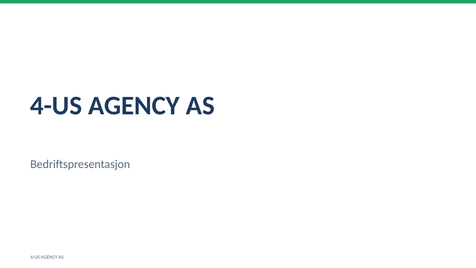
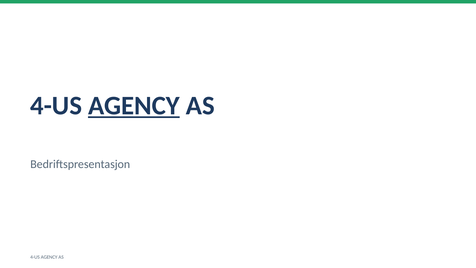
AGENCY at (134, 106) underline: none -> present
